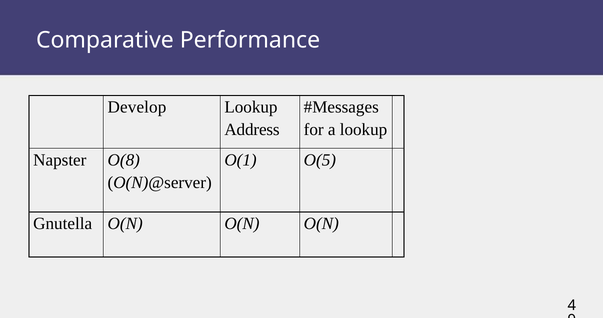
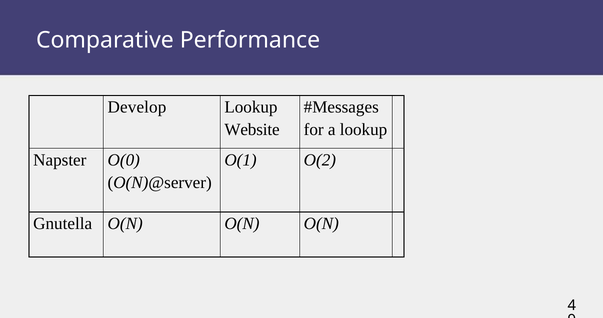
Address: Address -> Website
O(8: O(8 -> O(0
O(5: O(5 -> O(2
